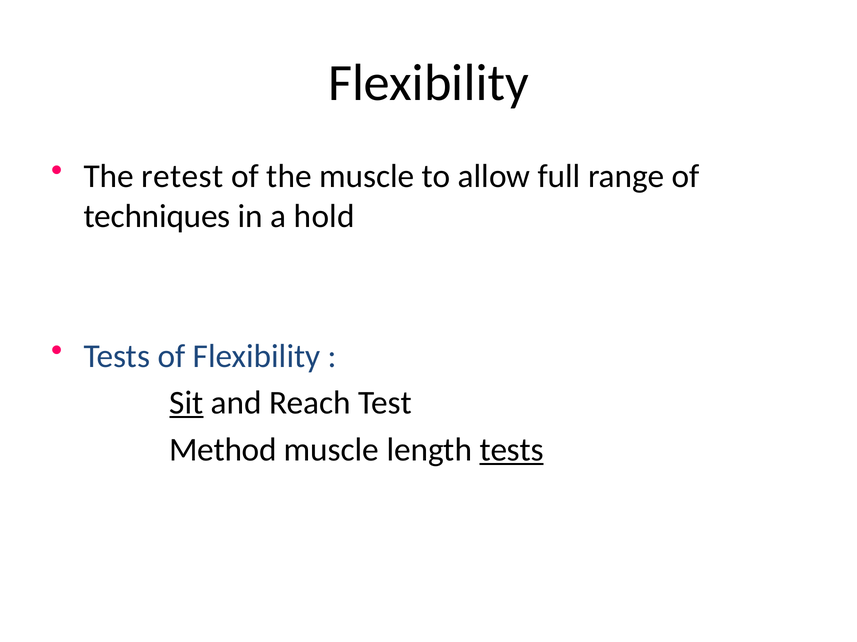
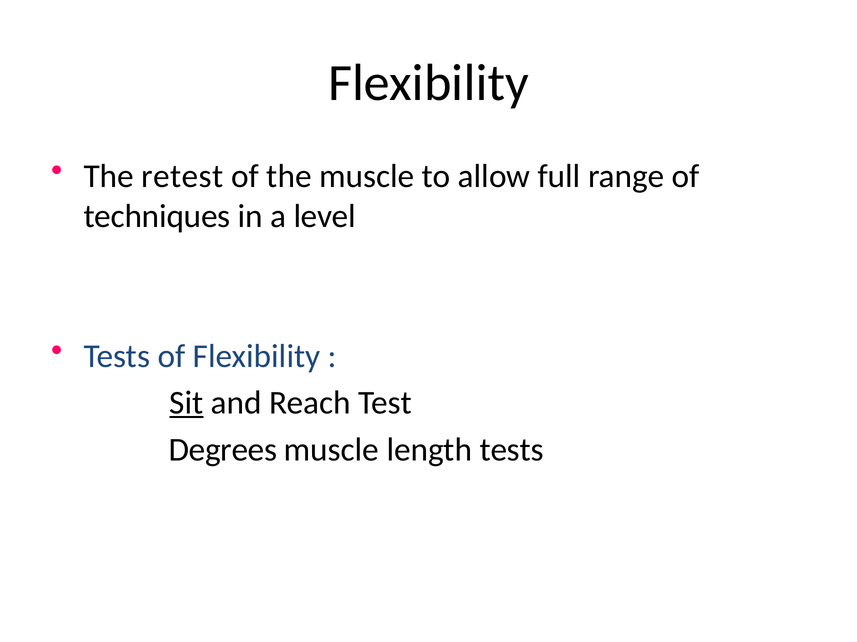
hold: hold -> level
Method: Method -> Degrees
tests at (512, 450) underline: present -> none
